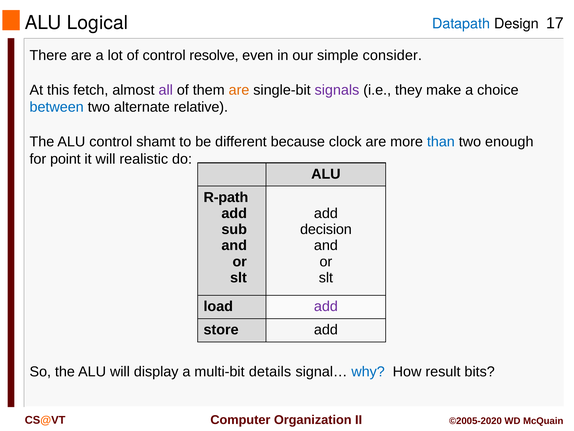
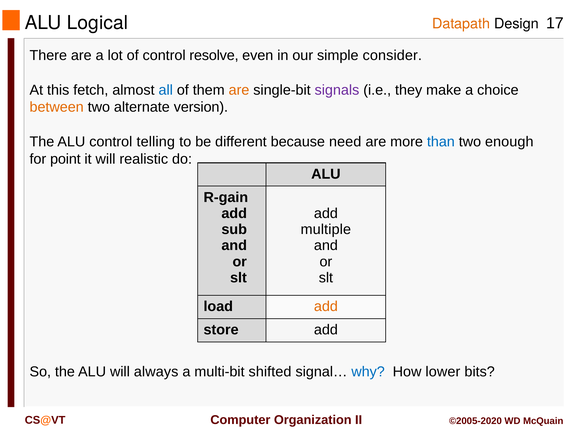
Datapath colour: blue -> orange
all colour: purple -> blue
between colour: blue -> orange
relative: relative -> version
shamt: shamt -> telling
clock: clock -> need
R-path: R-path -> R-gain
decision: decision -> multiple
add at (326, 306) colour: purple -> orange
display: display -> always
details: details -> shifted
result: result -> lower
